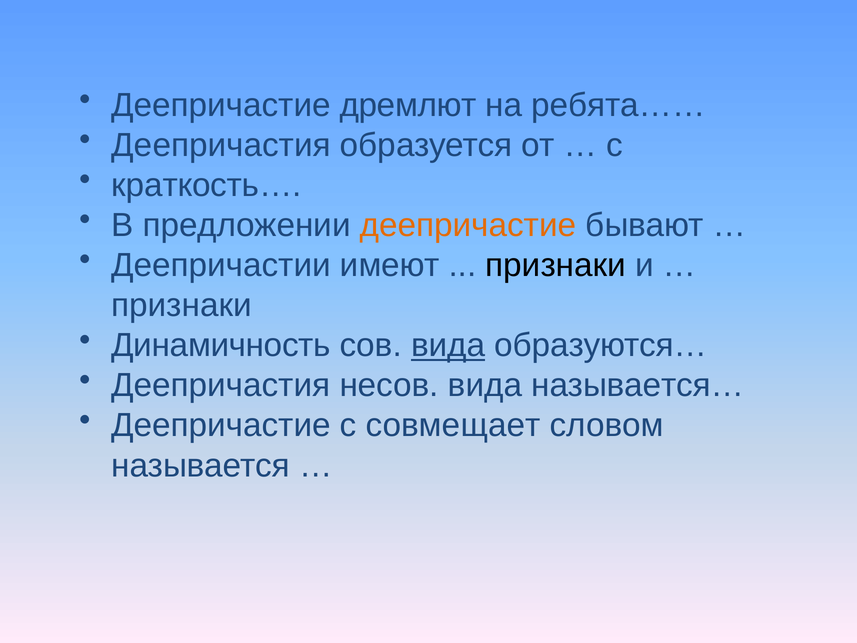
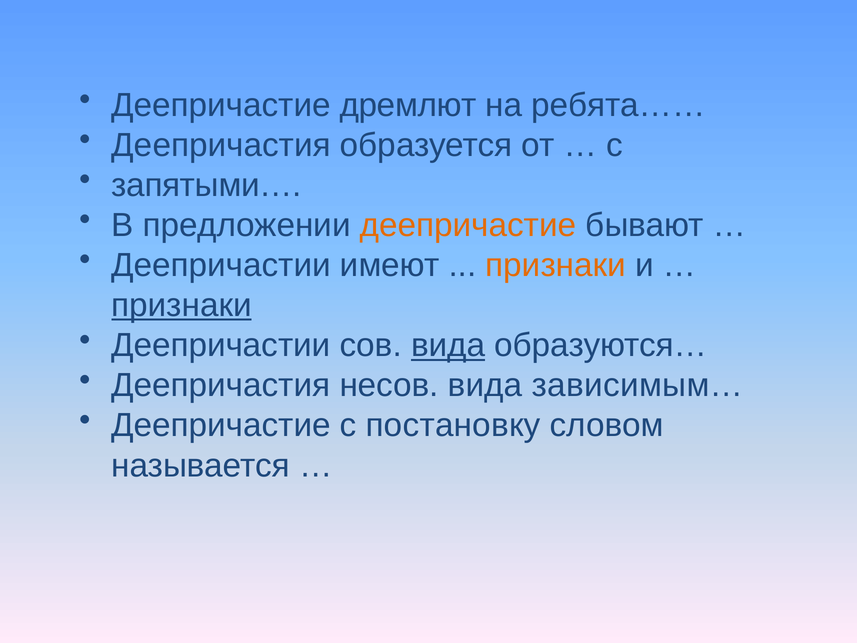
краткость…: краткость… -> запятыми…
признаки at (556, 265) colour: black -> orange
признаки at (182, 305) underline: none -> present
Динамичность at (221, 345): Динамичность -> Деепричастии
называется…: называется… -> зависимым…
совмещает: совмещает -> постановку
